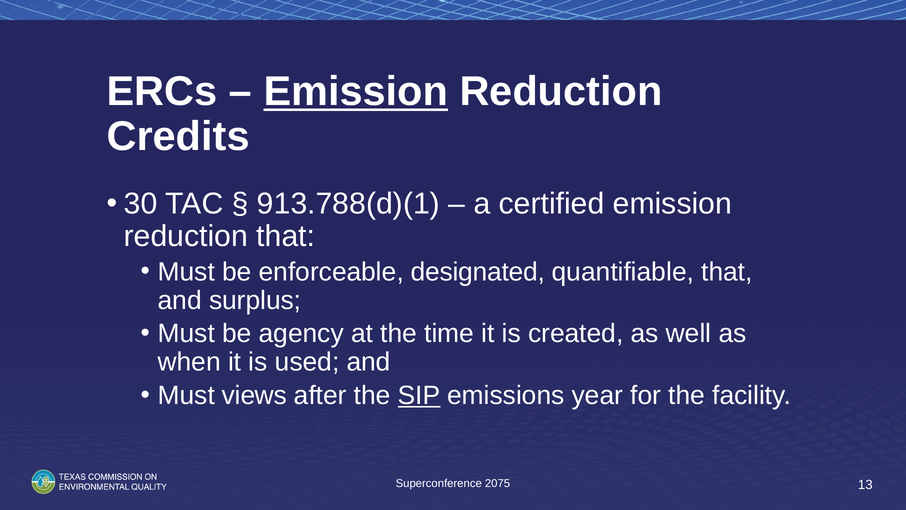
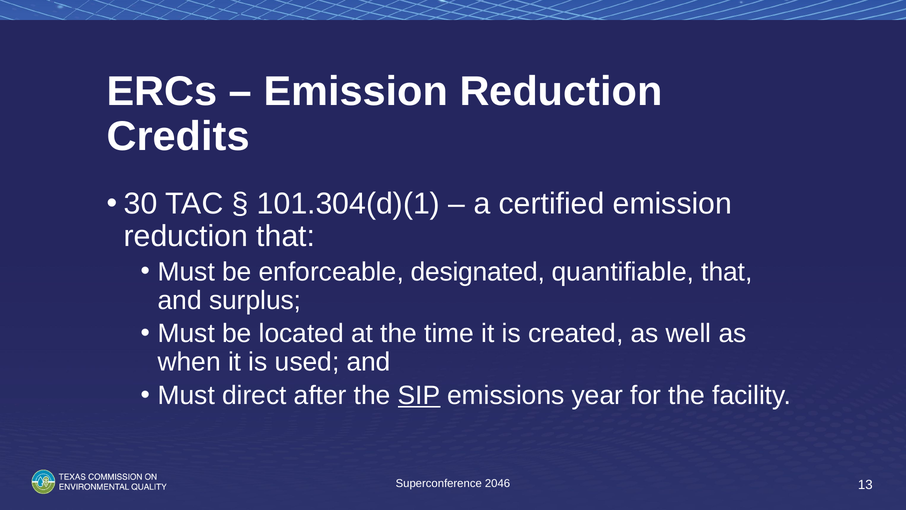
Emission at (356, 92) underline: present -> none
913.788(d)(1: 913.788(d)(1 -> 101.304(d)(1
agency: agency -> located
views: views -> direct
2075: 2075 -> 2046
